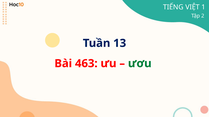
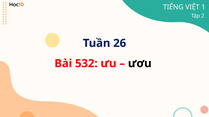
13: 13 -> 26
463: 463 -> 532
ươu colour: green -> black
